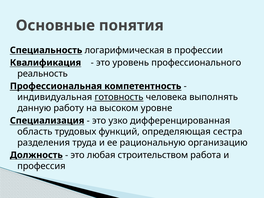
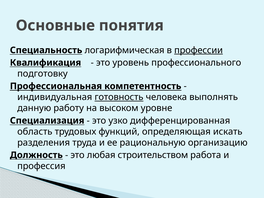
профессии underline: none -> present
реальность: реальность -> подготовку
сестра: сестра -> искать
